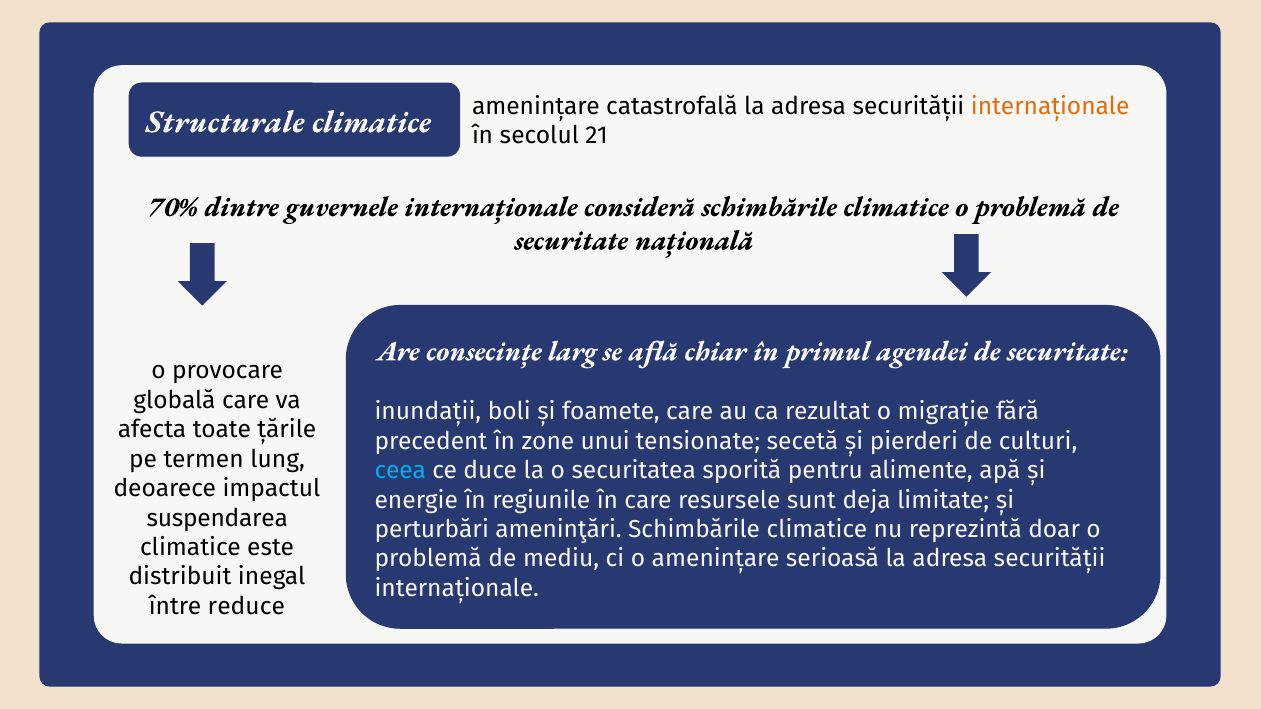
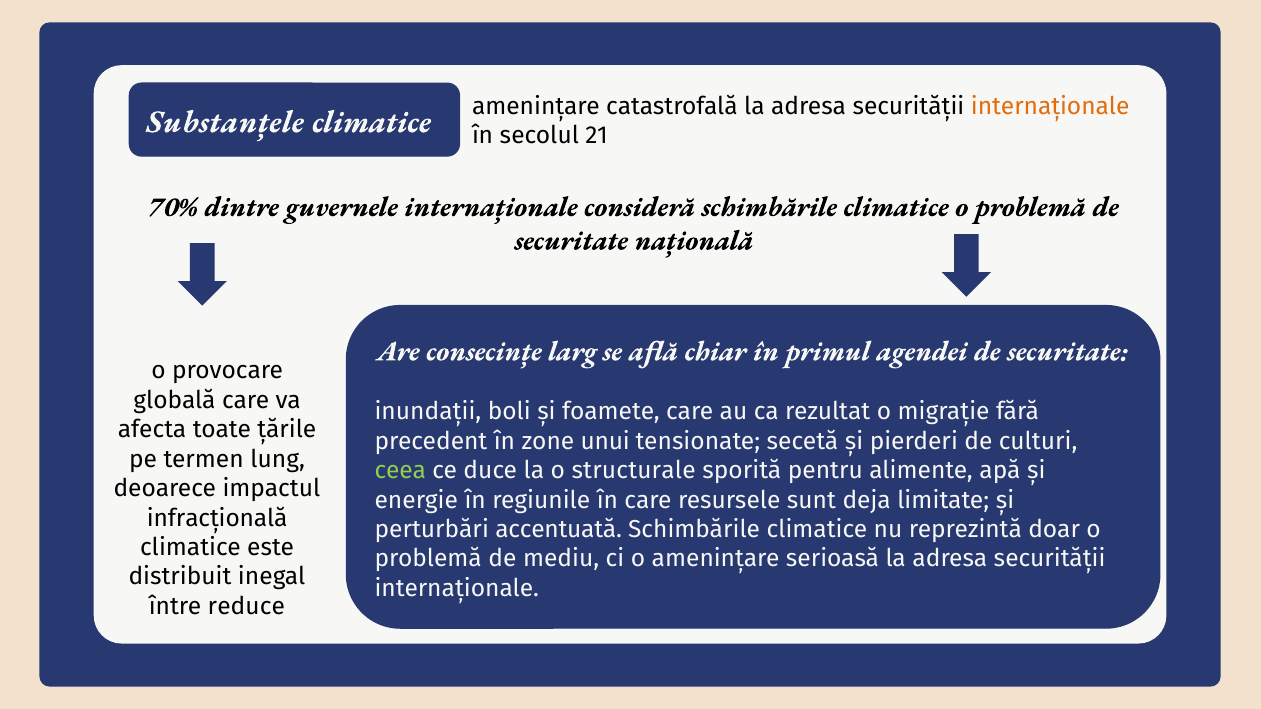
Structurale: Structurale -> Substanțele
ceea colour: light blue -> light green
securitatea: securitatea -> structurale
suspendarea: suspendarea -> infracțională
ameninţări: ameninţări -> accentuată
